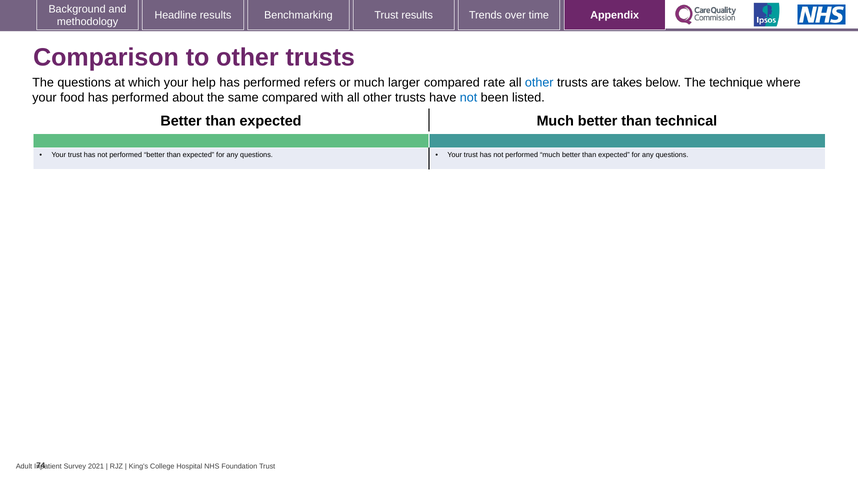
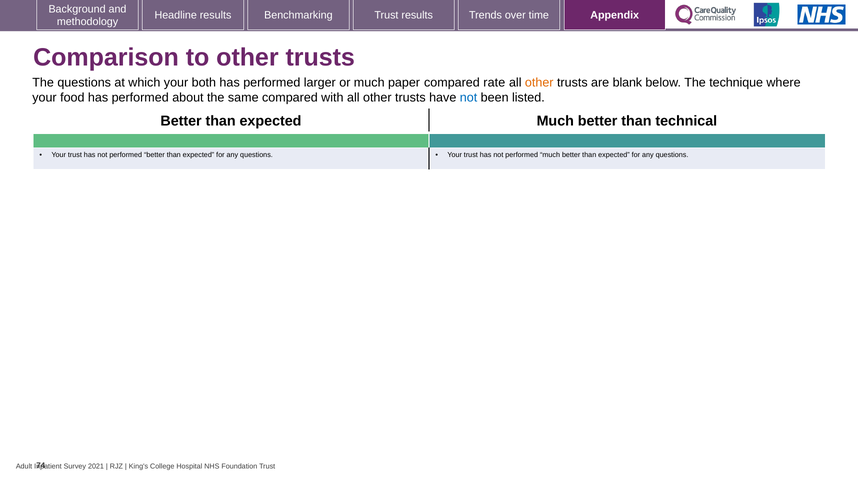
help: help -> both
refers: refers -> larger
larger: larger -> paper
other at (539, 83) colour: blue -> orange
takes: takes -> blank
